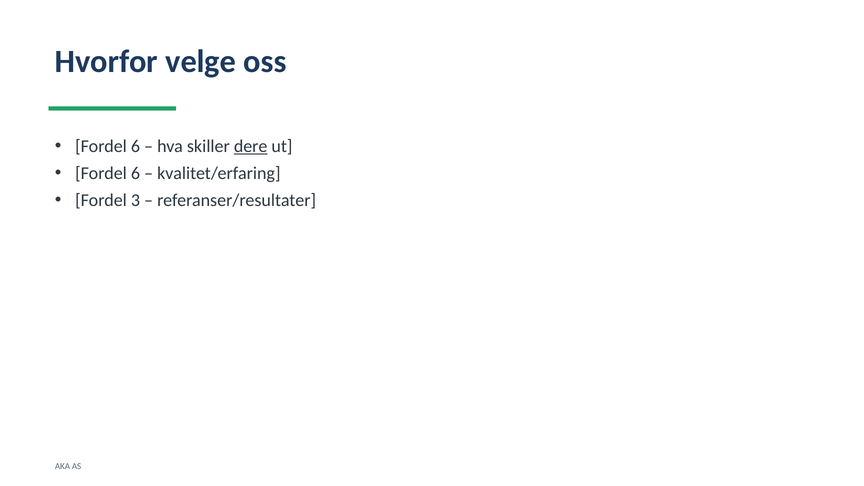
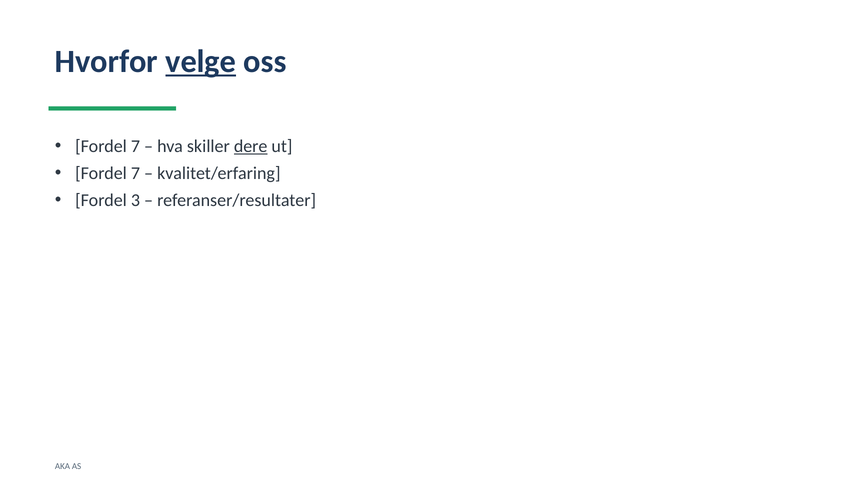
velge underline: none -> present
6 at (135, 146): 6 -> 7
6 at (135, 173): 6 -> 7
